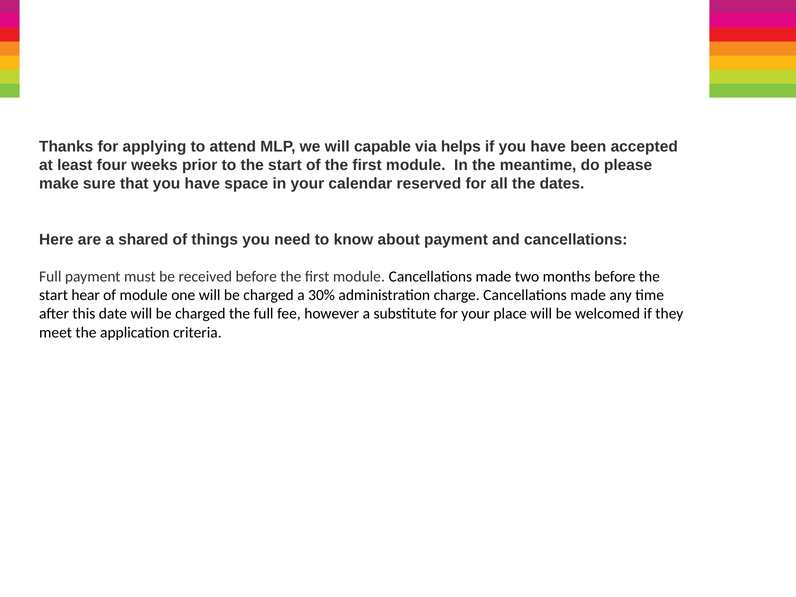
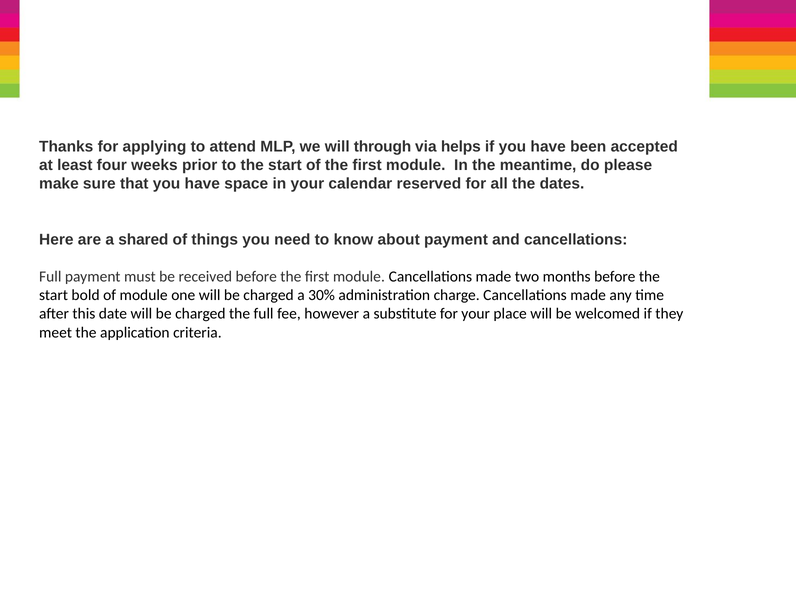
capable: capable -> through
hear: hear -> bold
